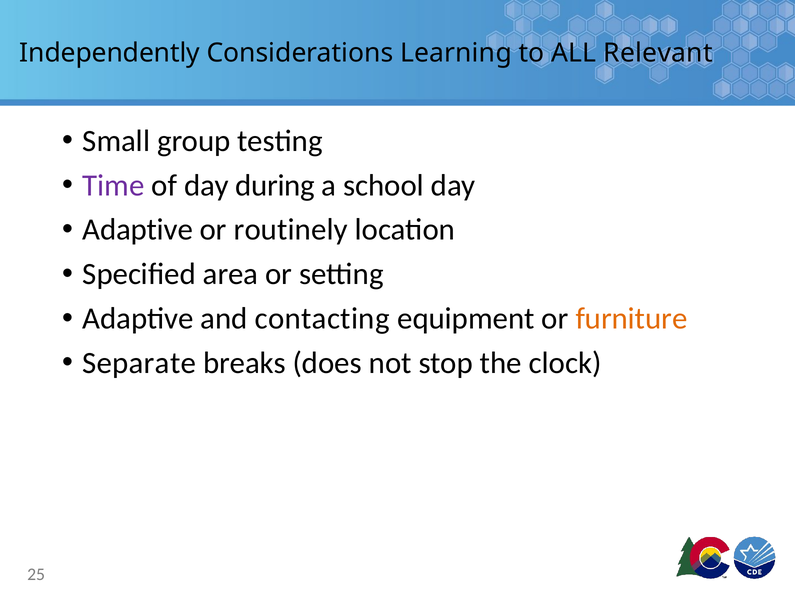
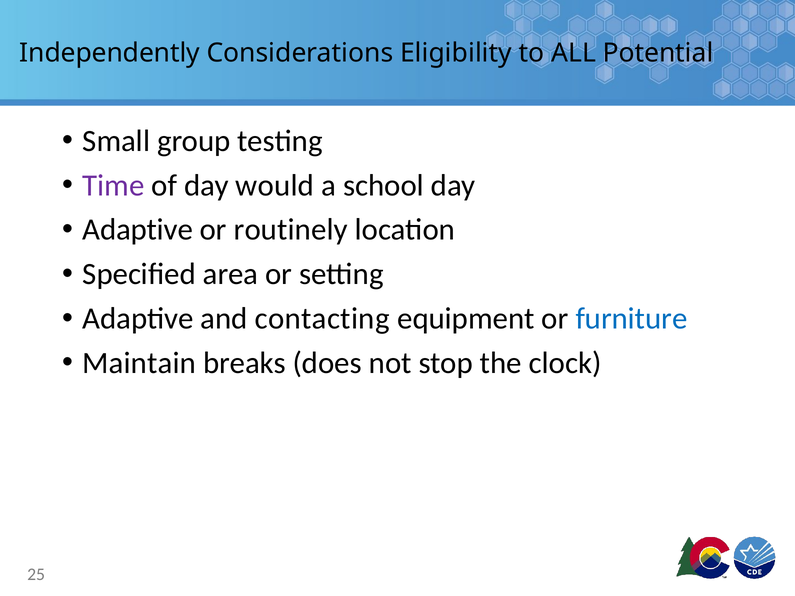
Learning: Learning -> Eligibility
Relevant: Relevant -> Potential
during: during -> would
furniture colour: orange -> blue
Separate: Separate -> Maintain
